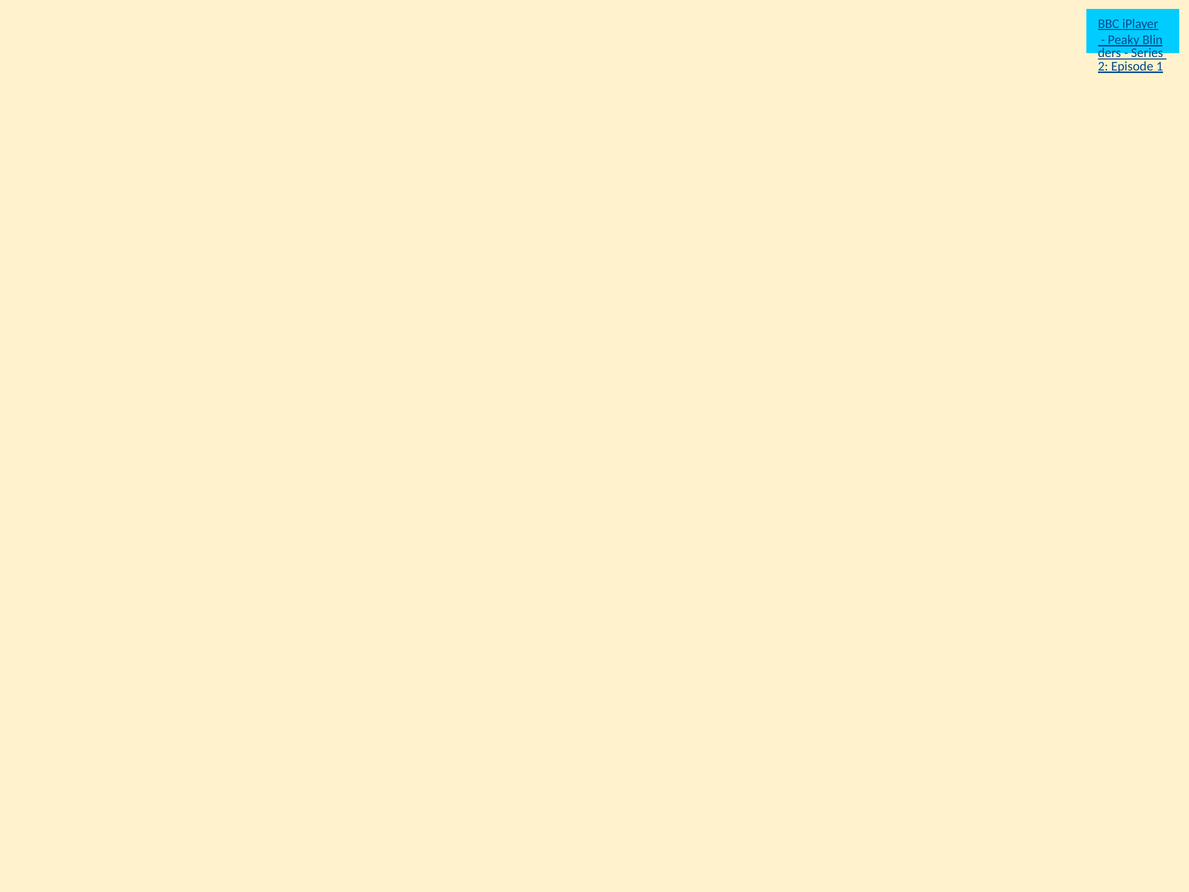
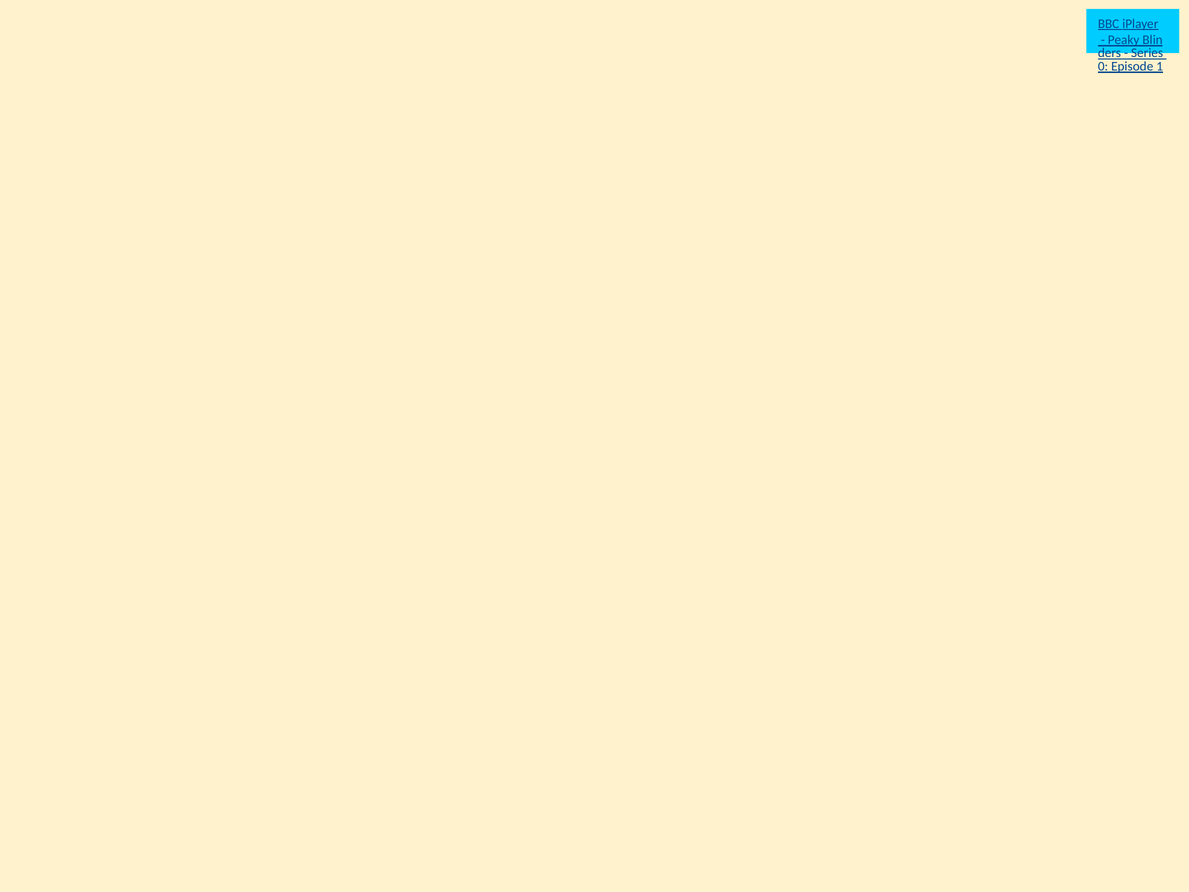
2: 2 -> 0
